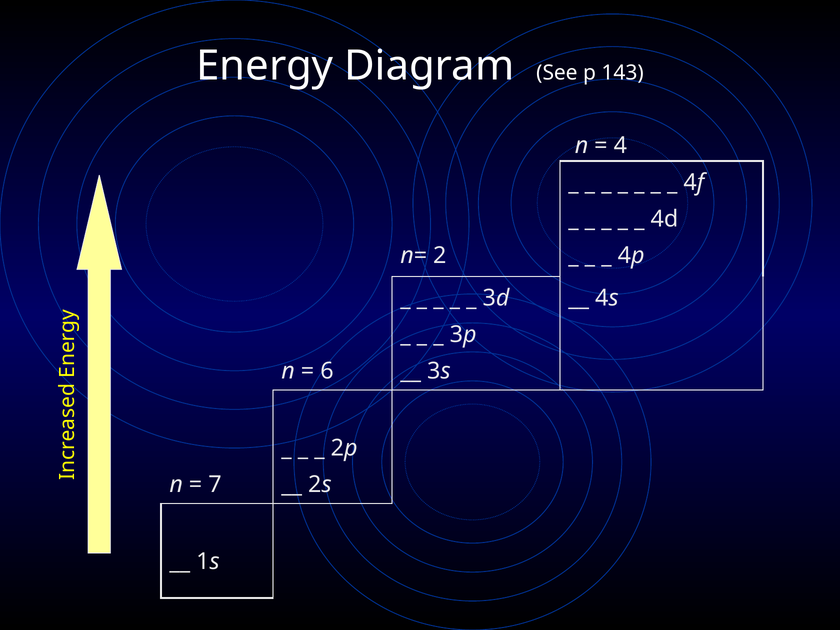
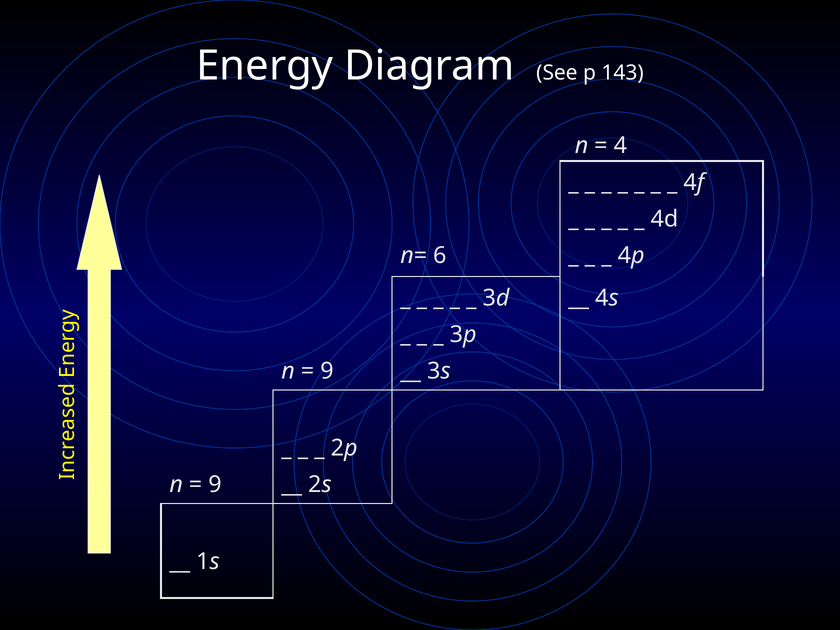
2: 2 -> 6
6 at (327, 371): 6 -> 9
7 at (215, 485): 7 -> 9
